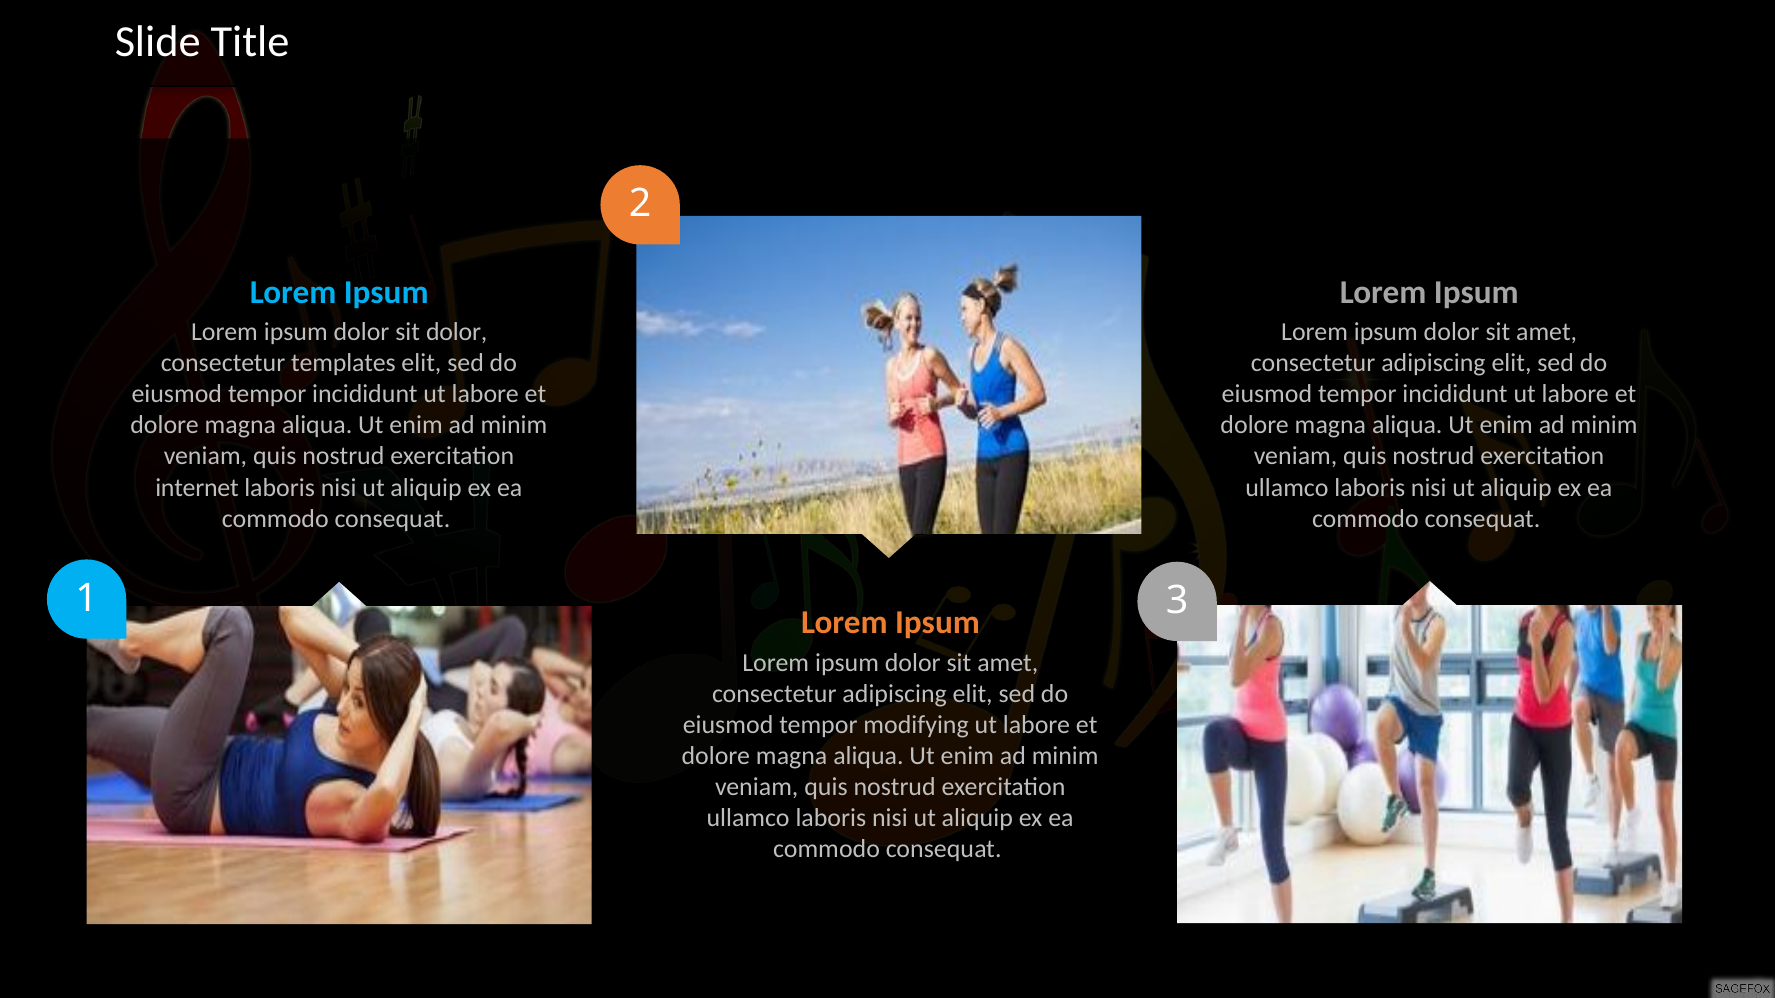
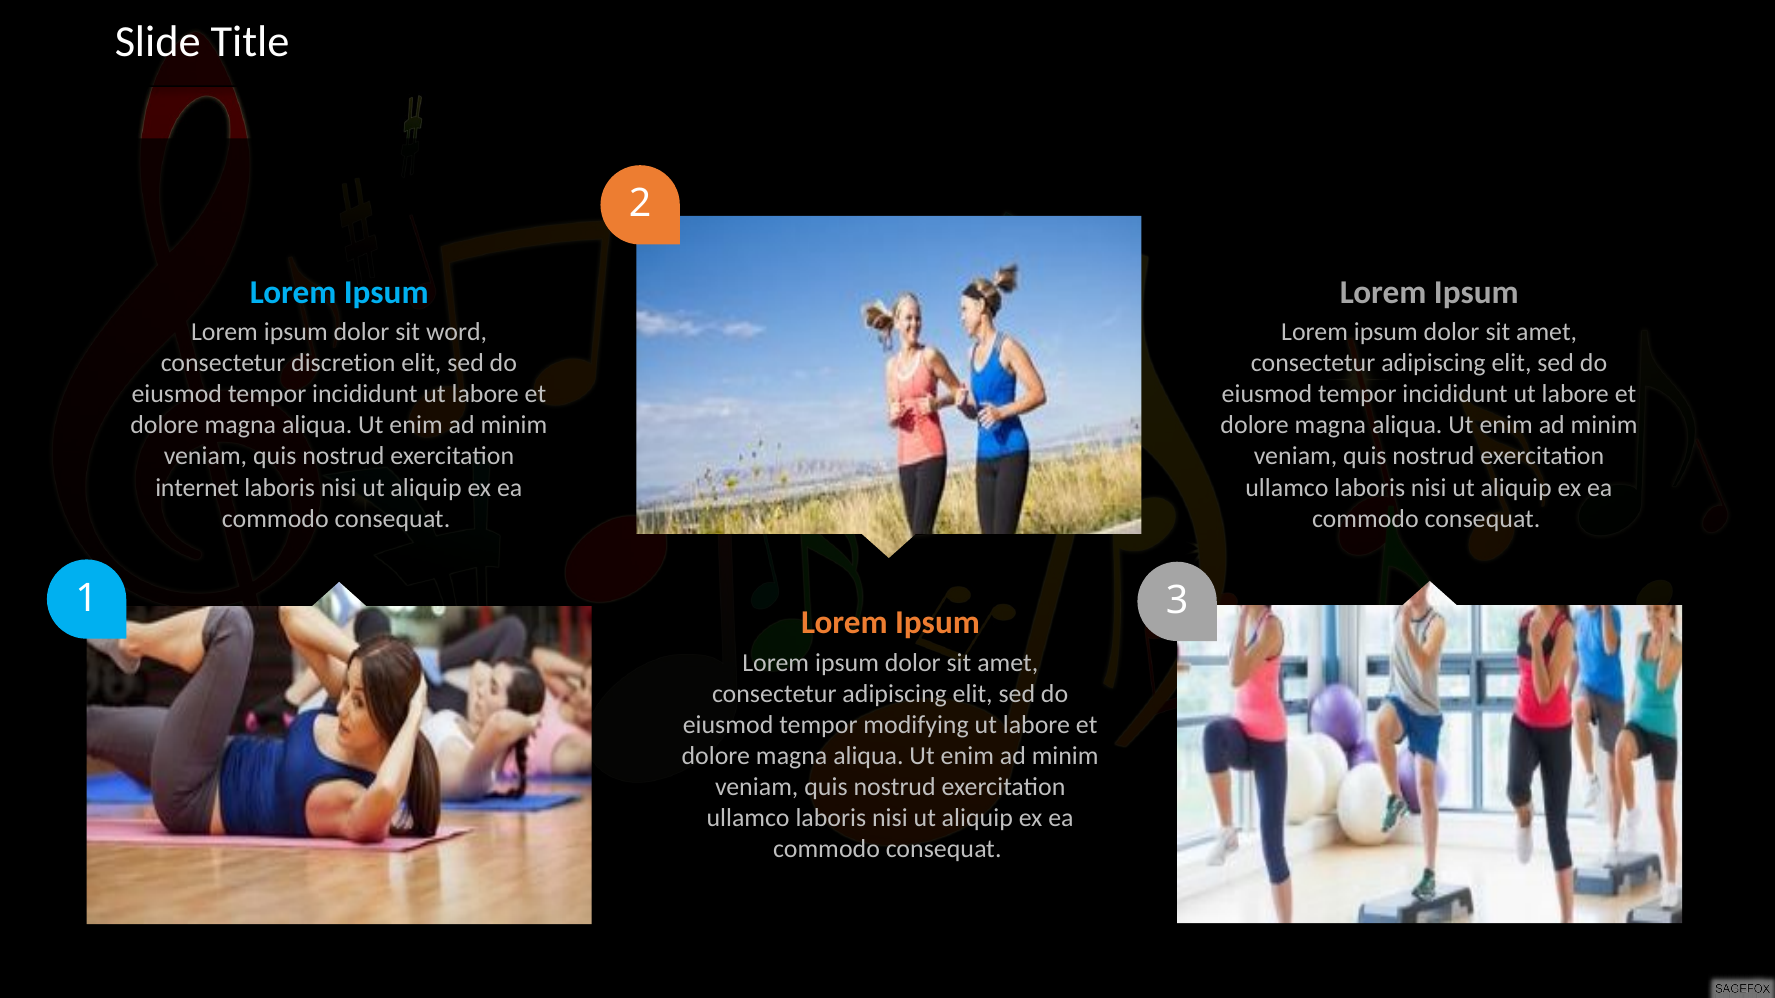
sit dolor: dolor -> word
templates: templates -> discretion
